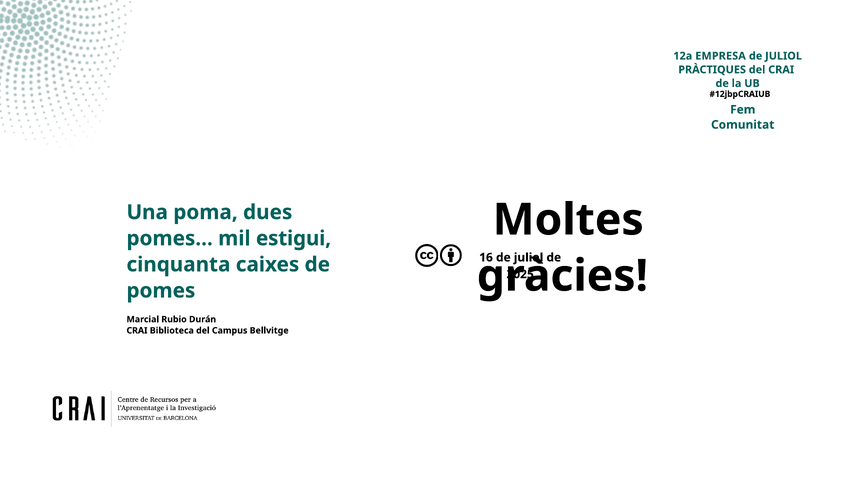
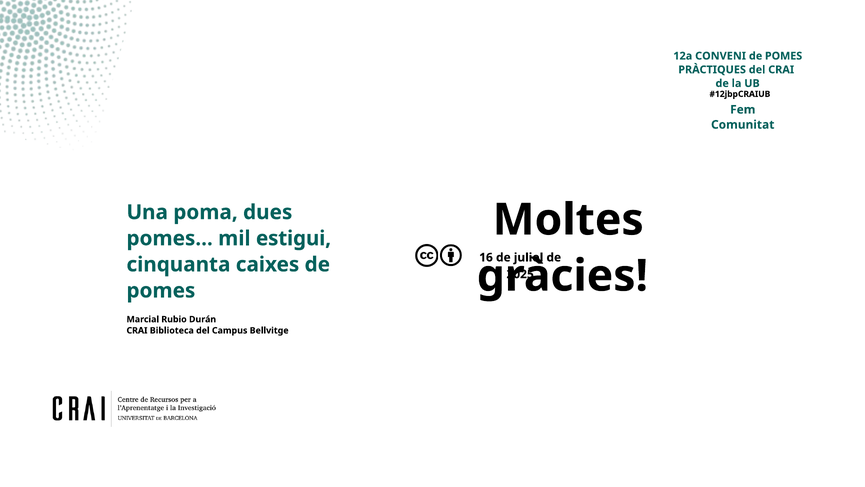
EMPRESA: EMPRESA -> CONVENI
JULIOL at (784, 56): JULIOL -> POMES
